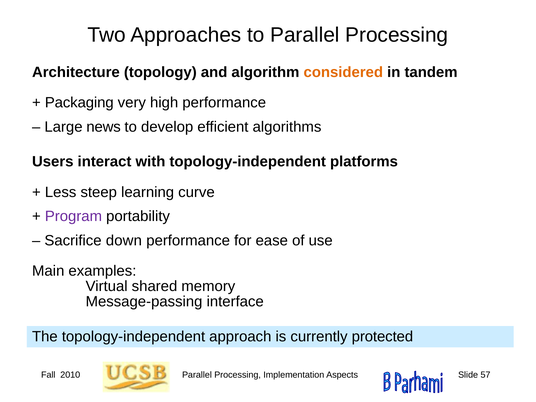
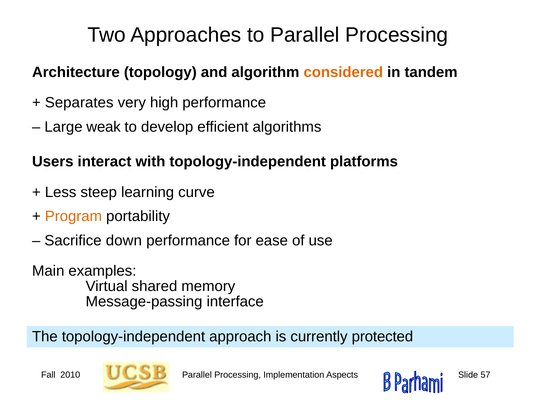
Packaging: Packaging -> Separates
news: news -> weak
Program colour: purple -> orange
